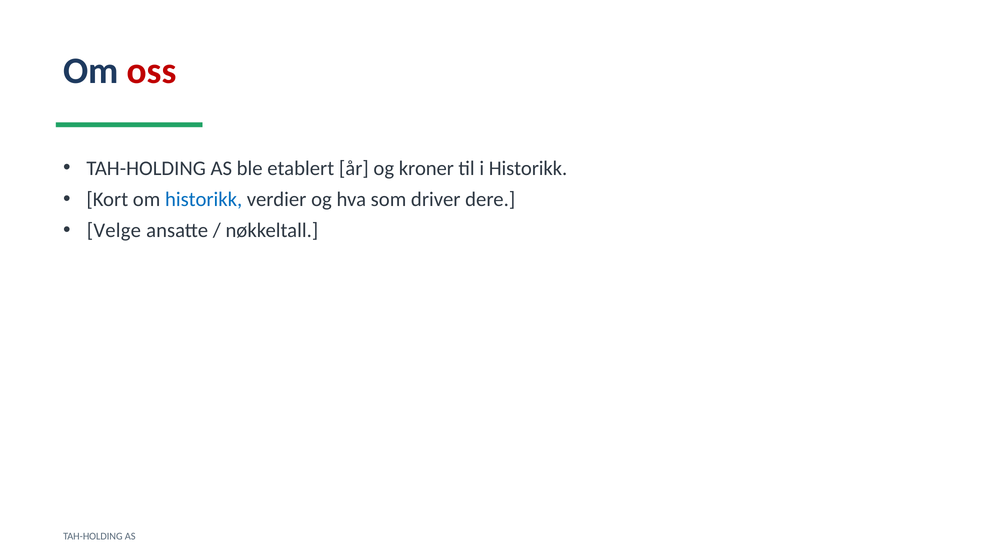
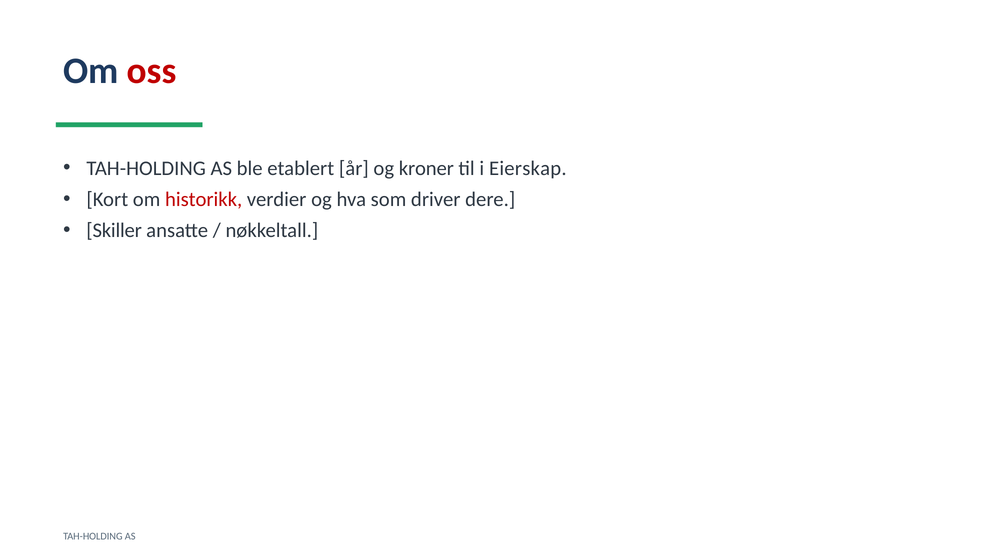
i Historikk: Historikk -> Eierskap
historikk at (204, 199) colour: blue -> red
Velge: Velge -> Skiller
